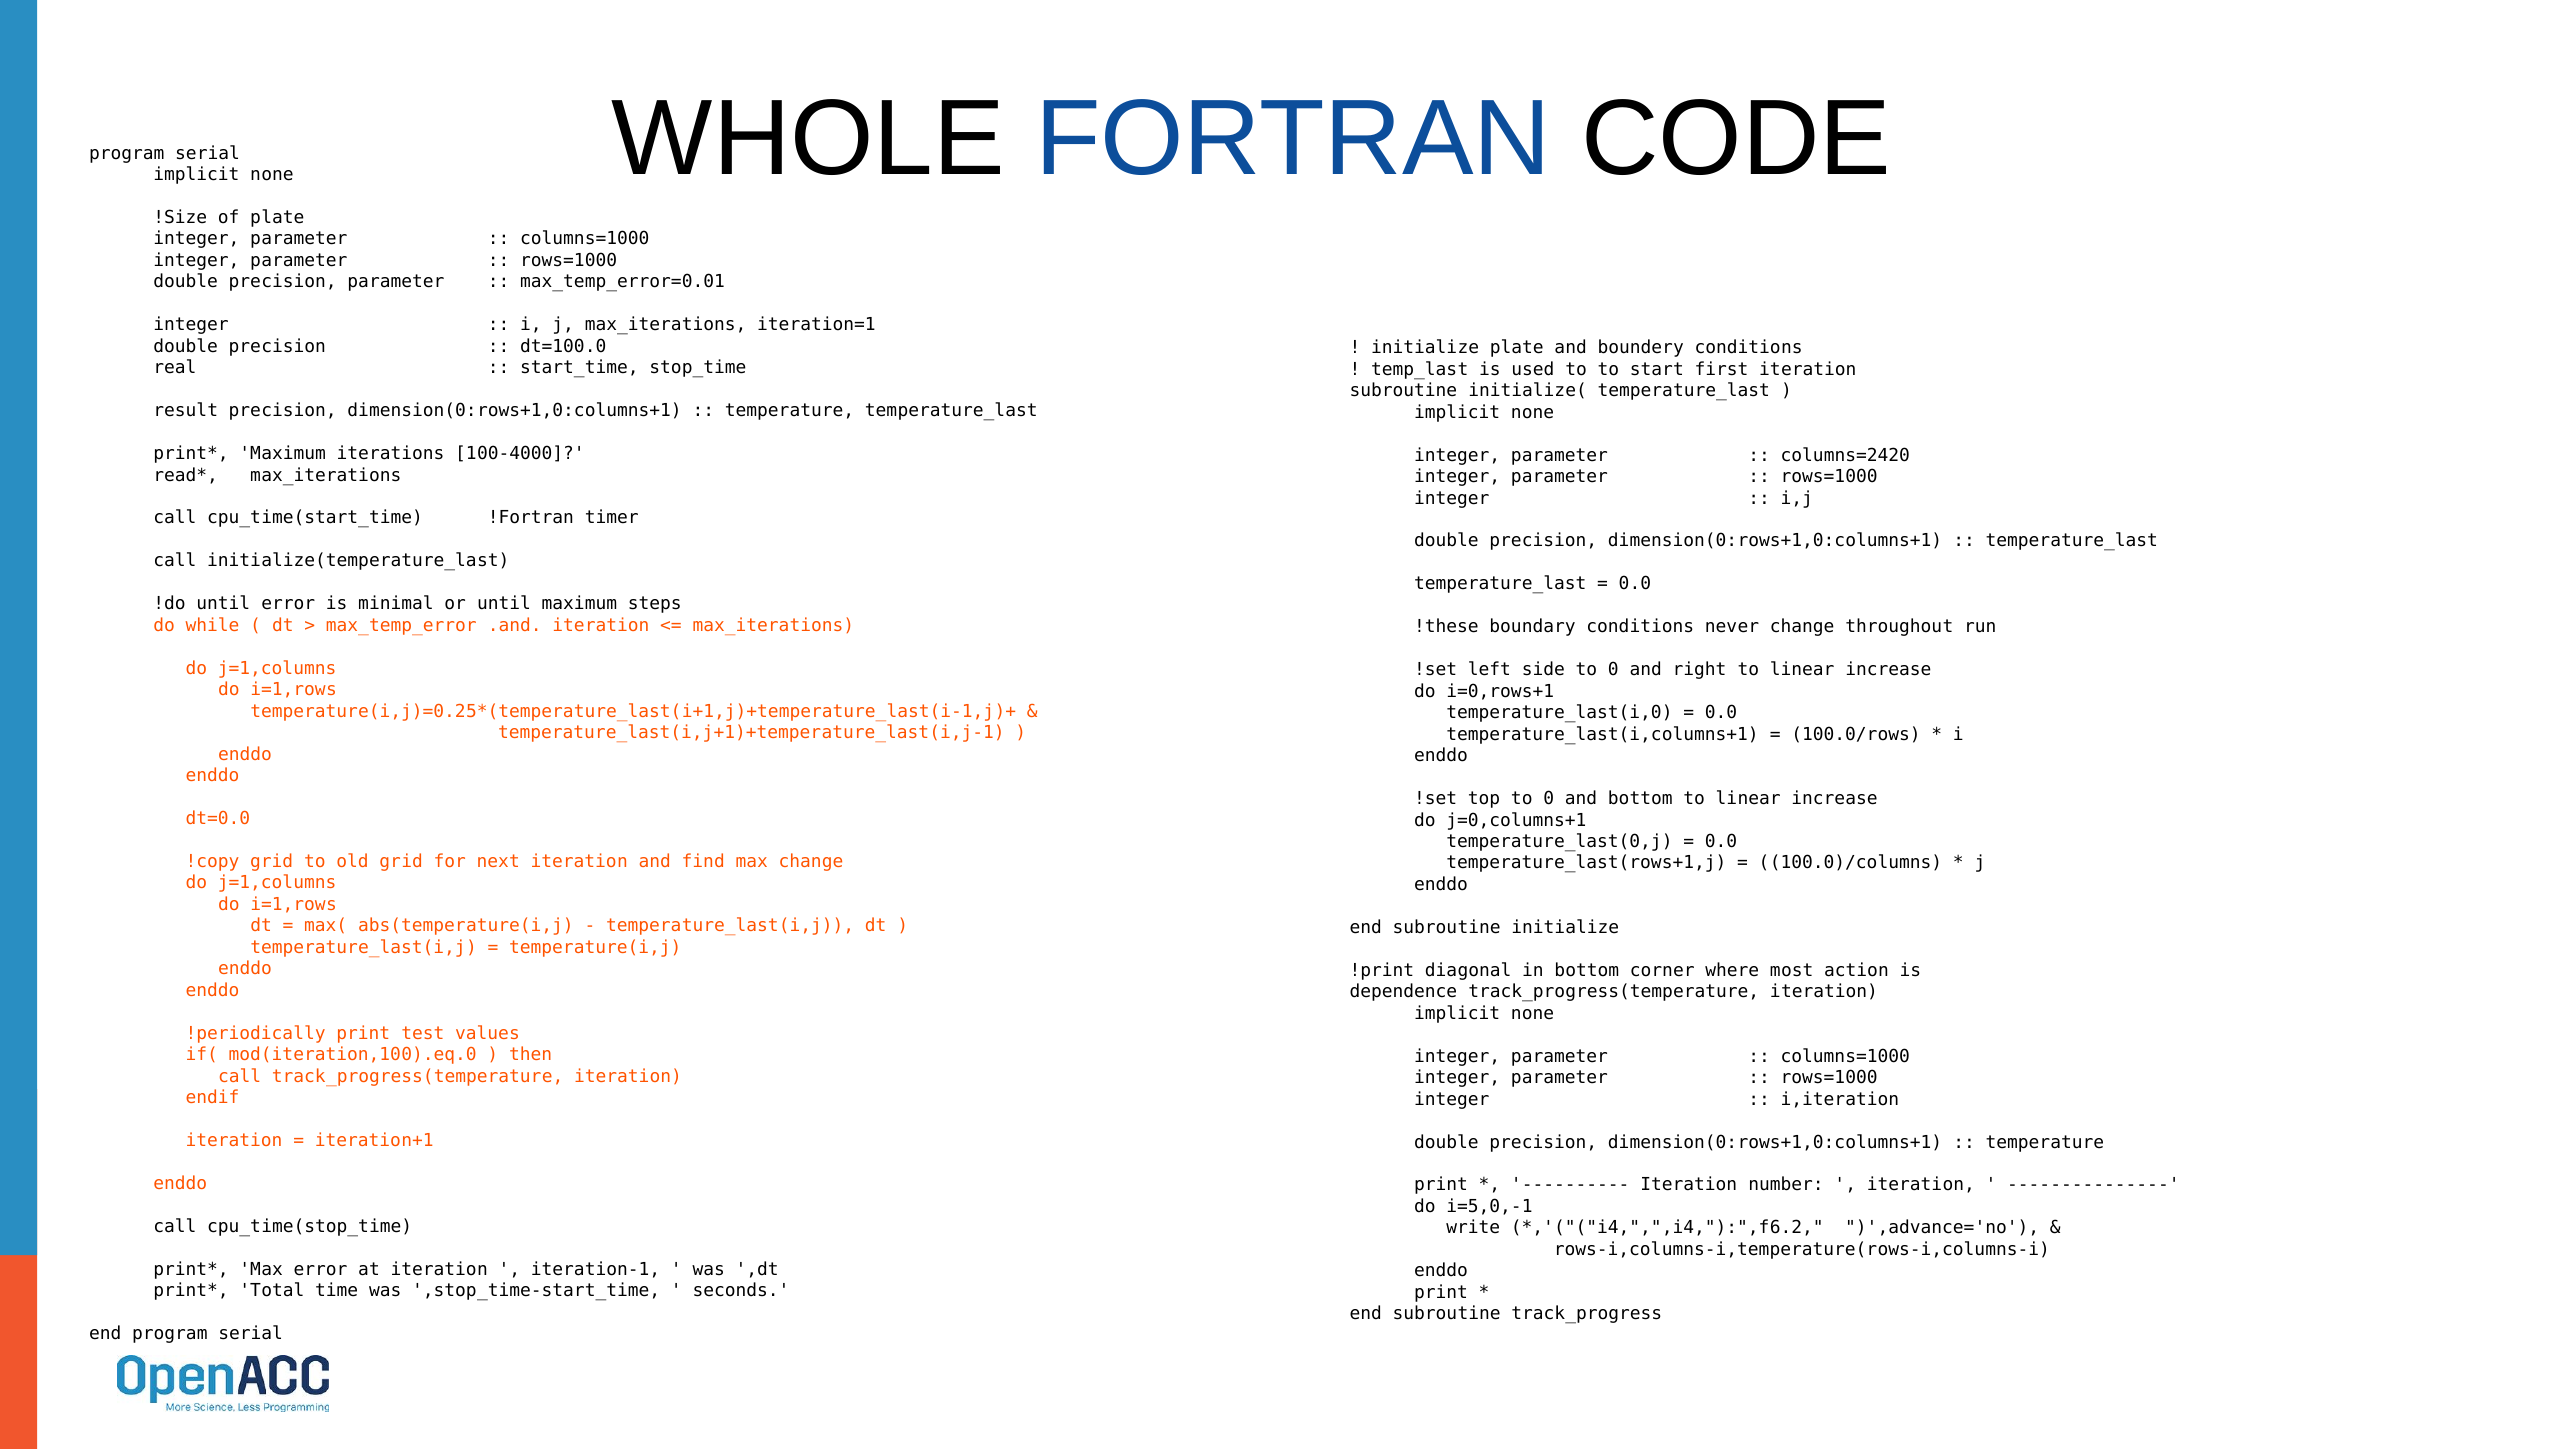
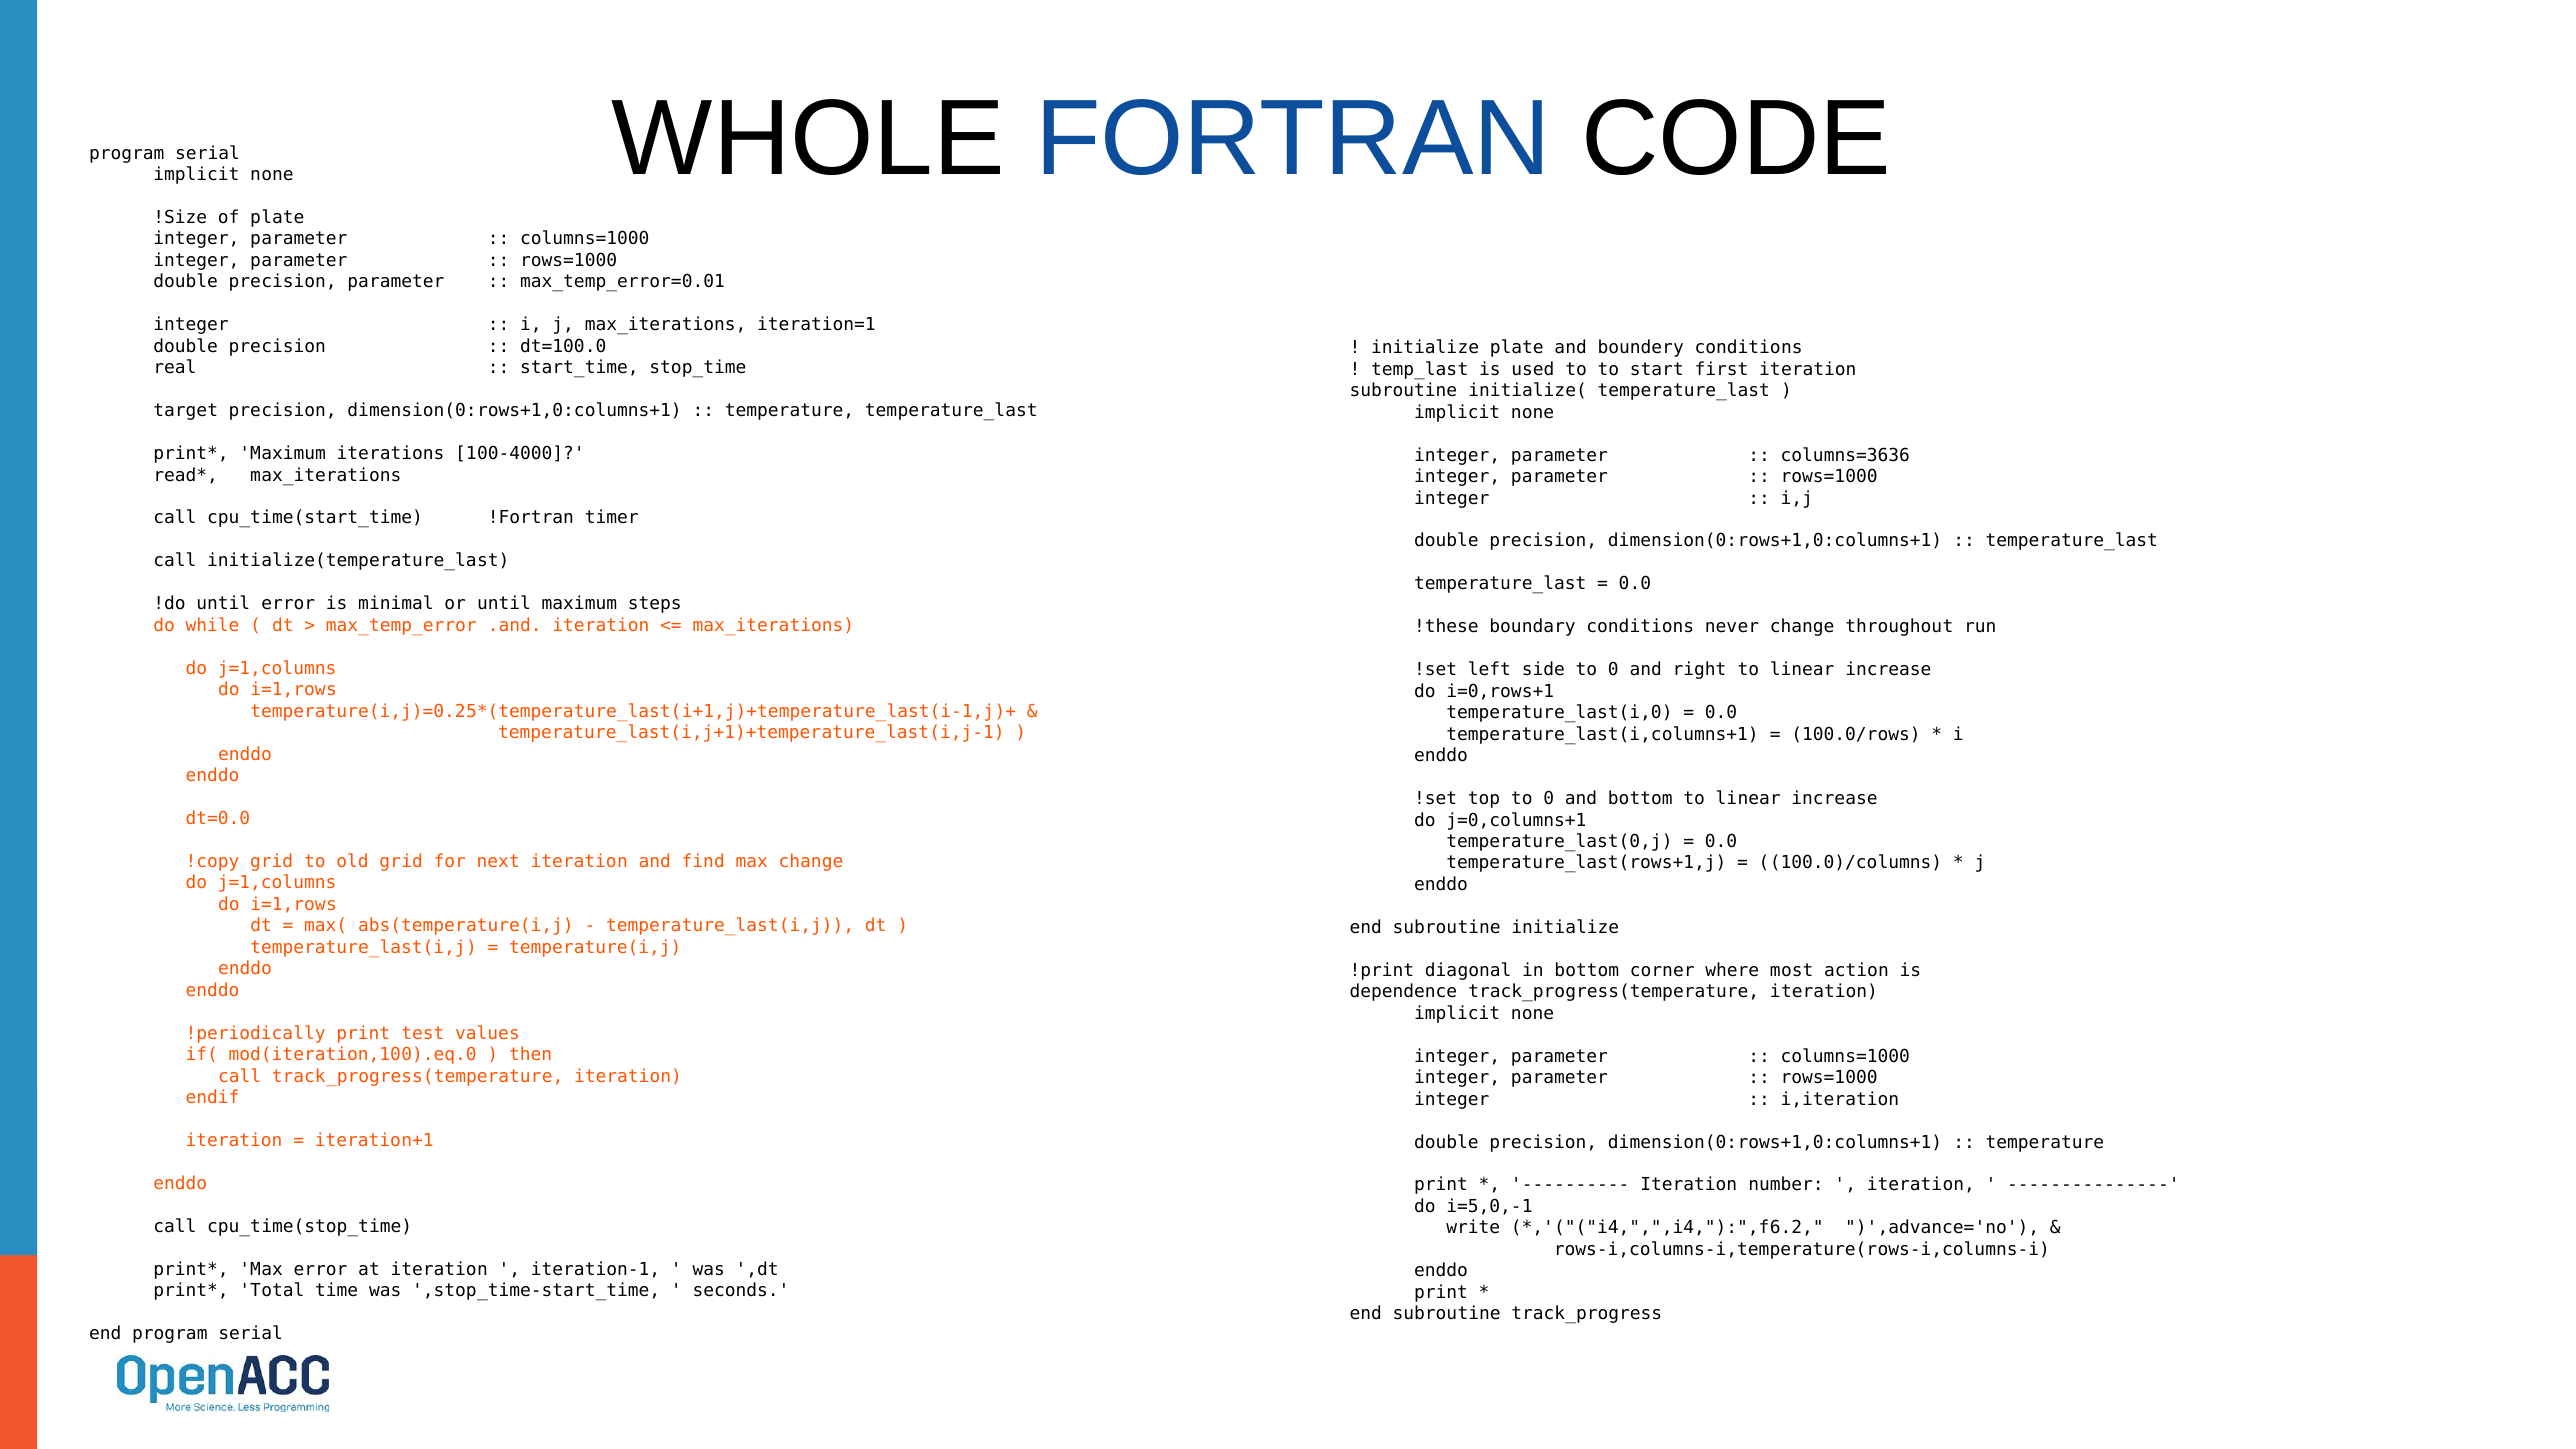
result: result -> target
columns=2420: columns=2420 -> columns=3636
